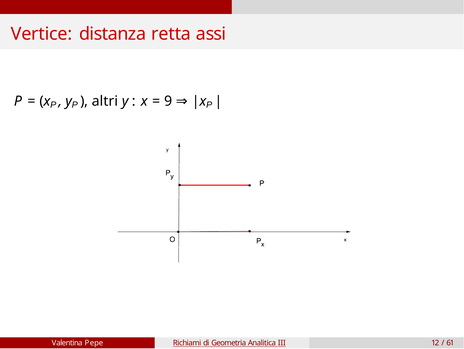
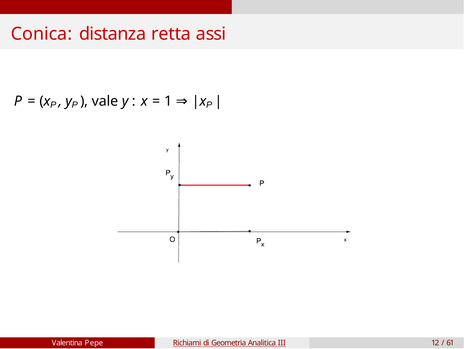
Vertice: Vertice -> Conica
altri: altri -> vale
9: 9 -> 1
